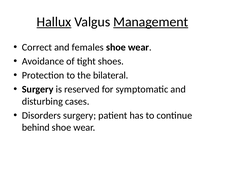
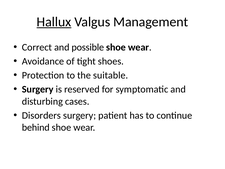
Management underline: present -> none
females: females -> possible
bilateral: bilateral -> suitable
